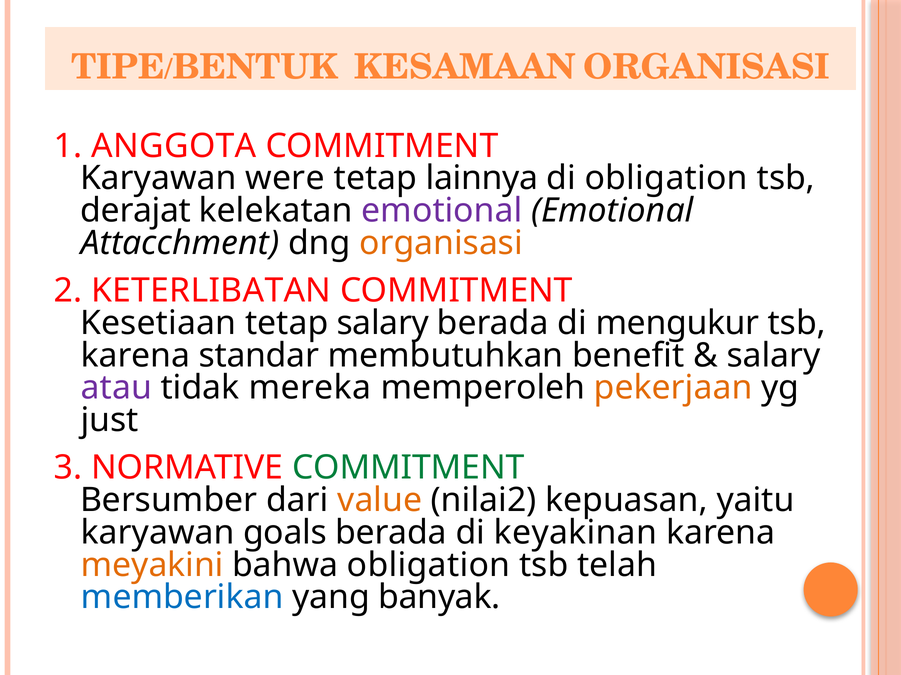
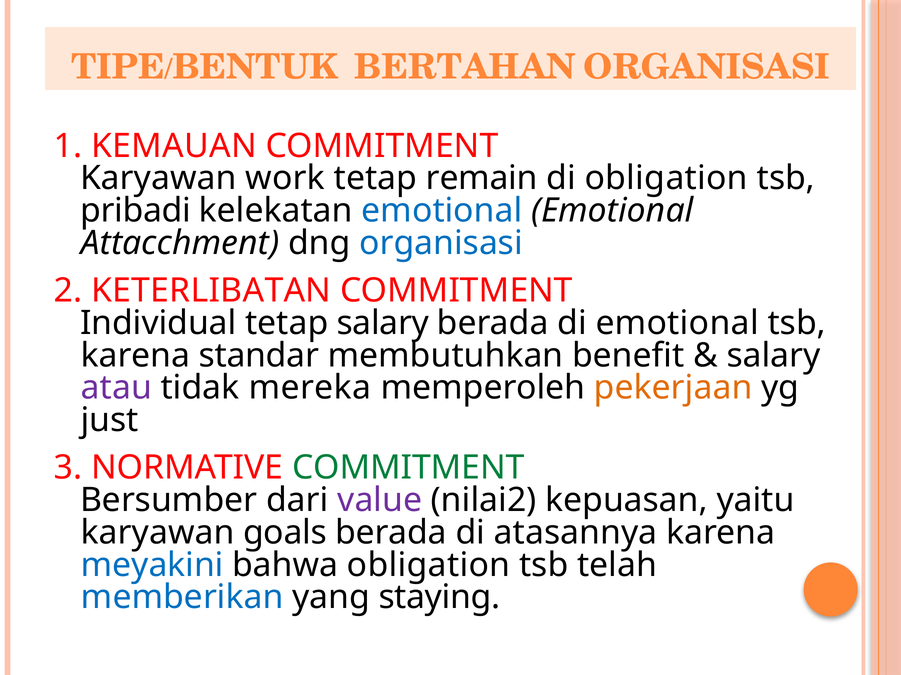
KESAMAAN: KESAMAAN -> BERTAHAN
ANGGOTA: ANGGOTA -> KEMAUAN
were: were -> work
lainnya: lainnya -> remain
derajat: derajat -> pribadi
emotional at (442, 211) colour: purple -> blue
organisasi at (441, 243) colour: orange -> blue
Kesetiaan: Kesetiaan -> Individual
di mengukur: mengukur -> emotional
value colour: orange -> purple
keyakinan: keyakinan -> atasannya
meyakini colour: orange -> blue
banyak: banyak -> staying
